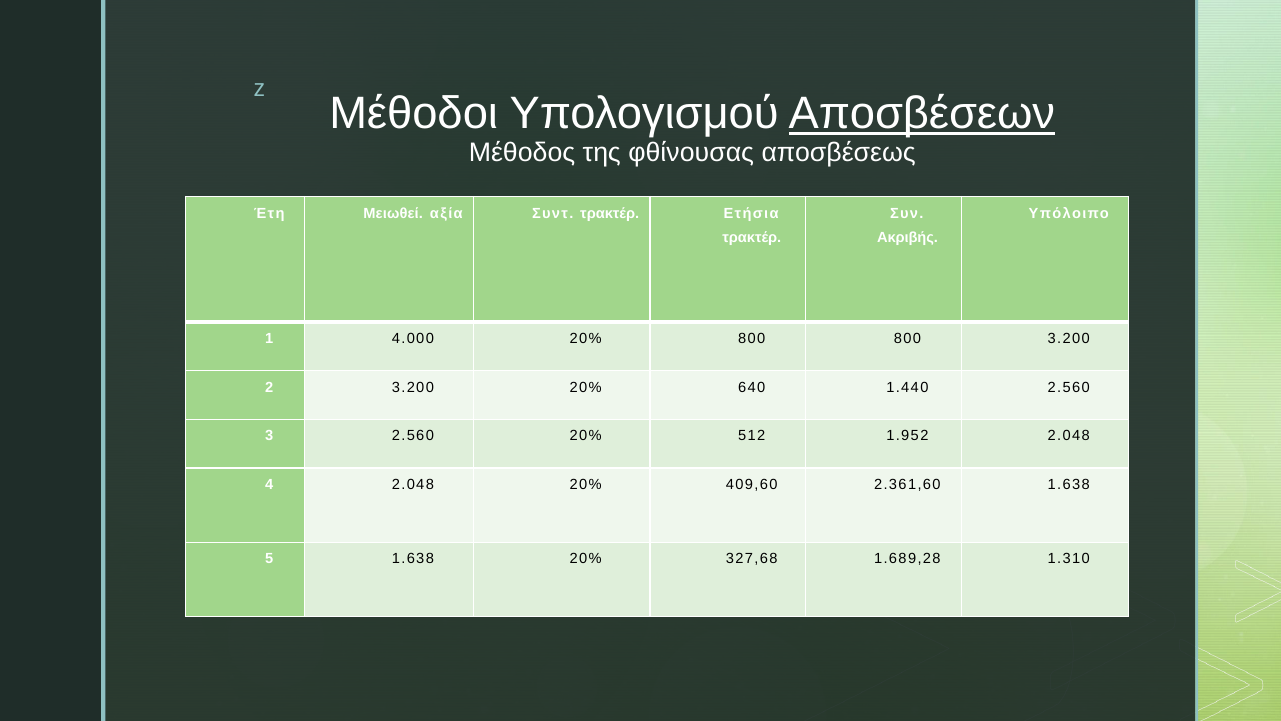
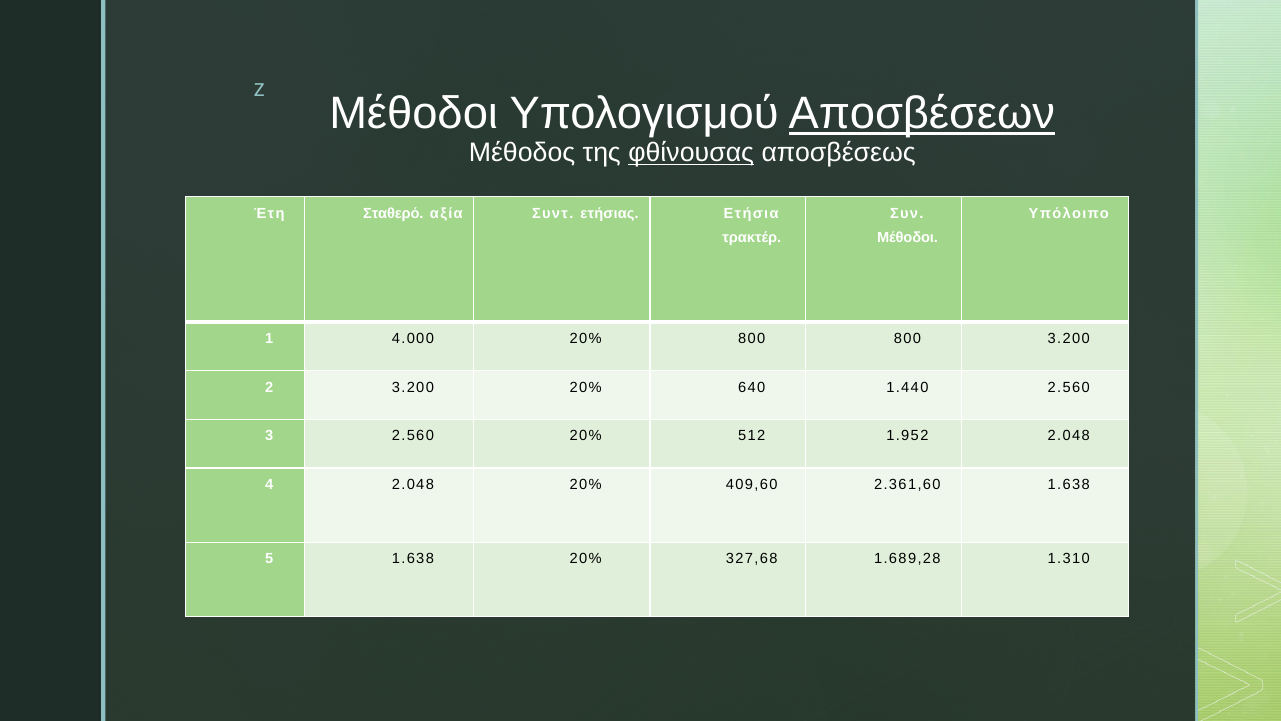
φθίνουσας underline: none -> present
Μειωθεί: Μειωθεί -> Σταθερό
Συντ τρακτέρ: τρακτέρ -> ετήσιας
Ακριβής at (907, 238): Ακριβής -> Μέθοδοι
